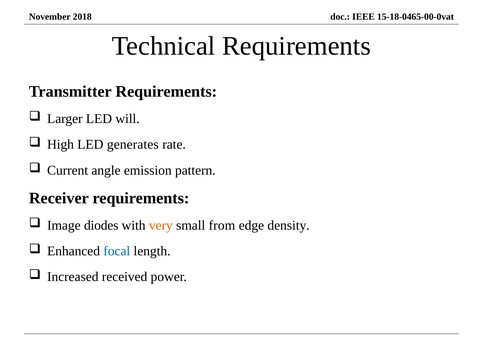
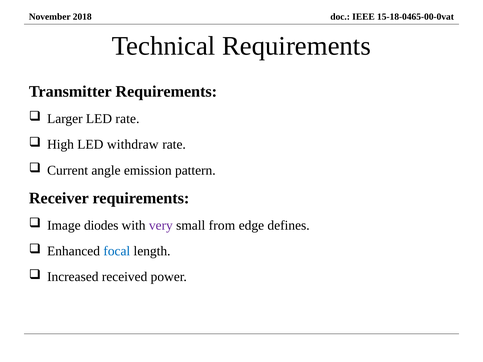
LED will: will -> rate
generates: generates -> withdraw
very colour: orange -> purple
density: density -> defines
